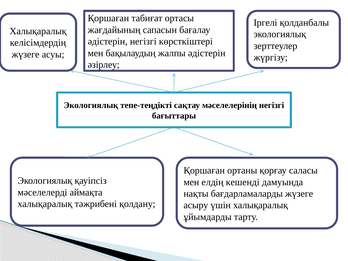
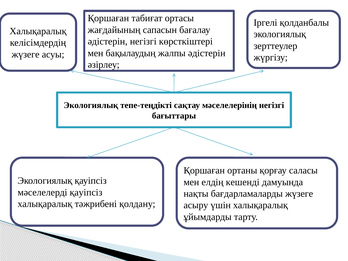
мәселелерді аймақта: аймақта -> қауіпсіз
